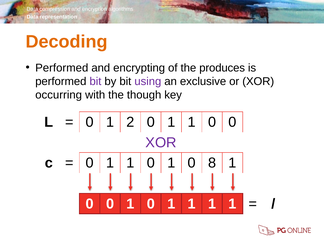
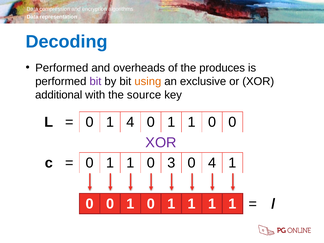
Decoding colour: orange -> blue
encrypting: encrypting -> overheads
using colour: purple -> orange
occurring: occurring -> additional
though: though -> source
1 2: 2 -> 4
1 1 0 1: 1 -> 3
0 8: 8 -> 4
